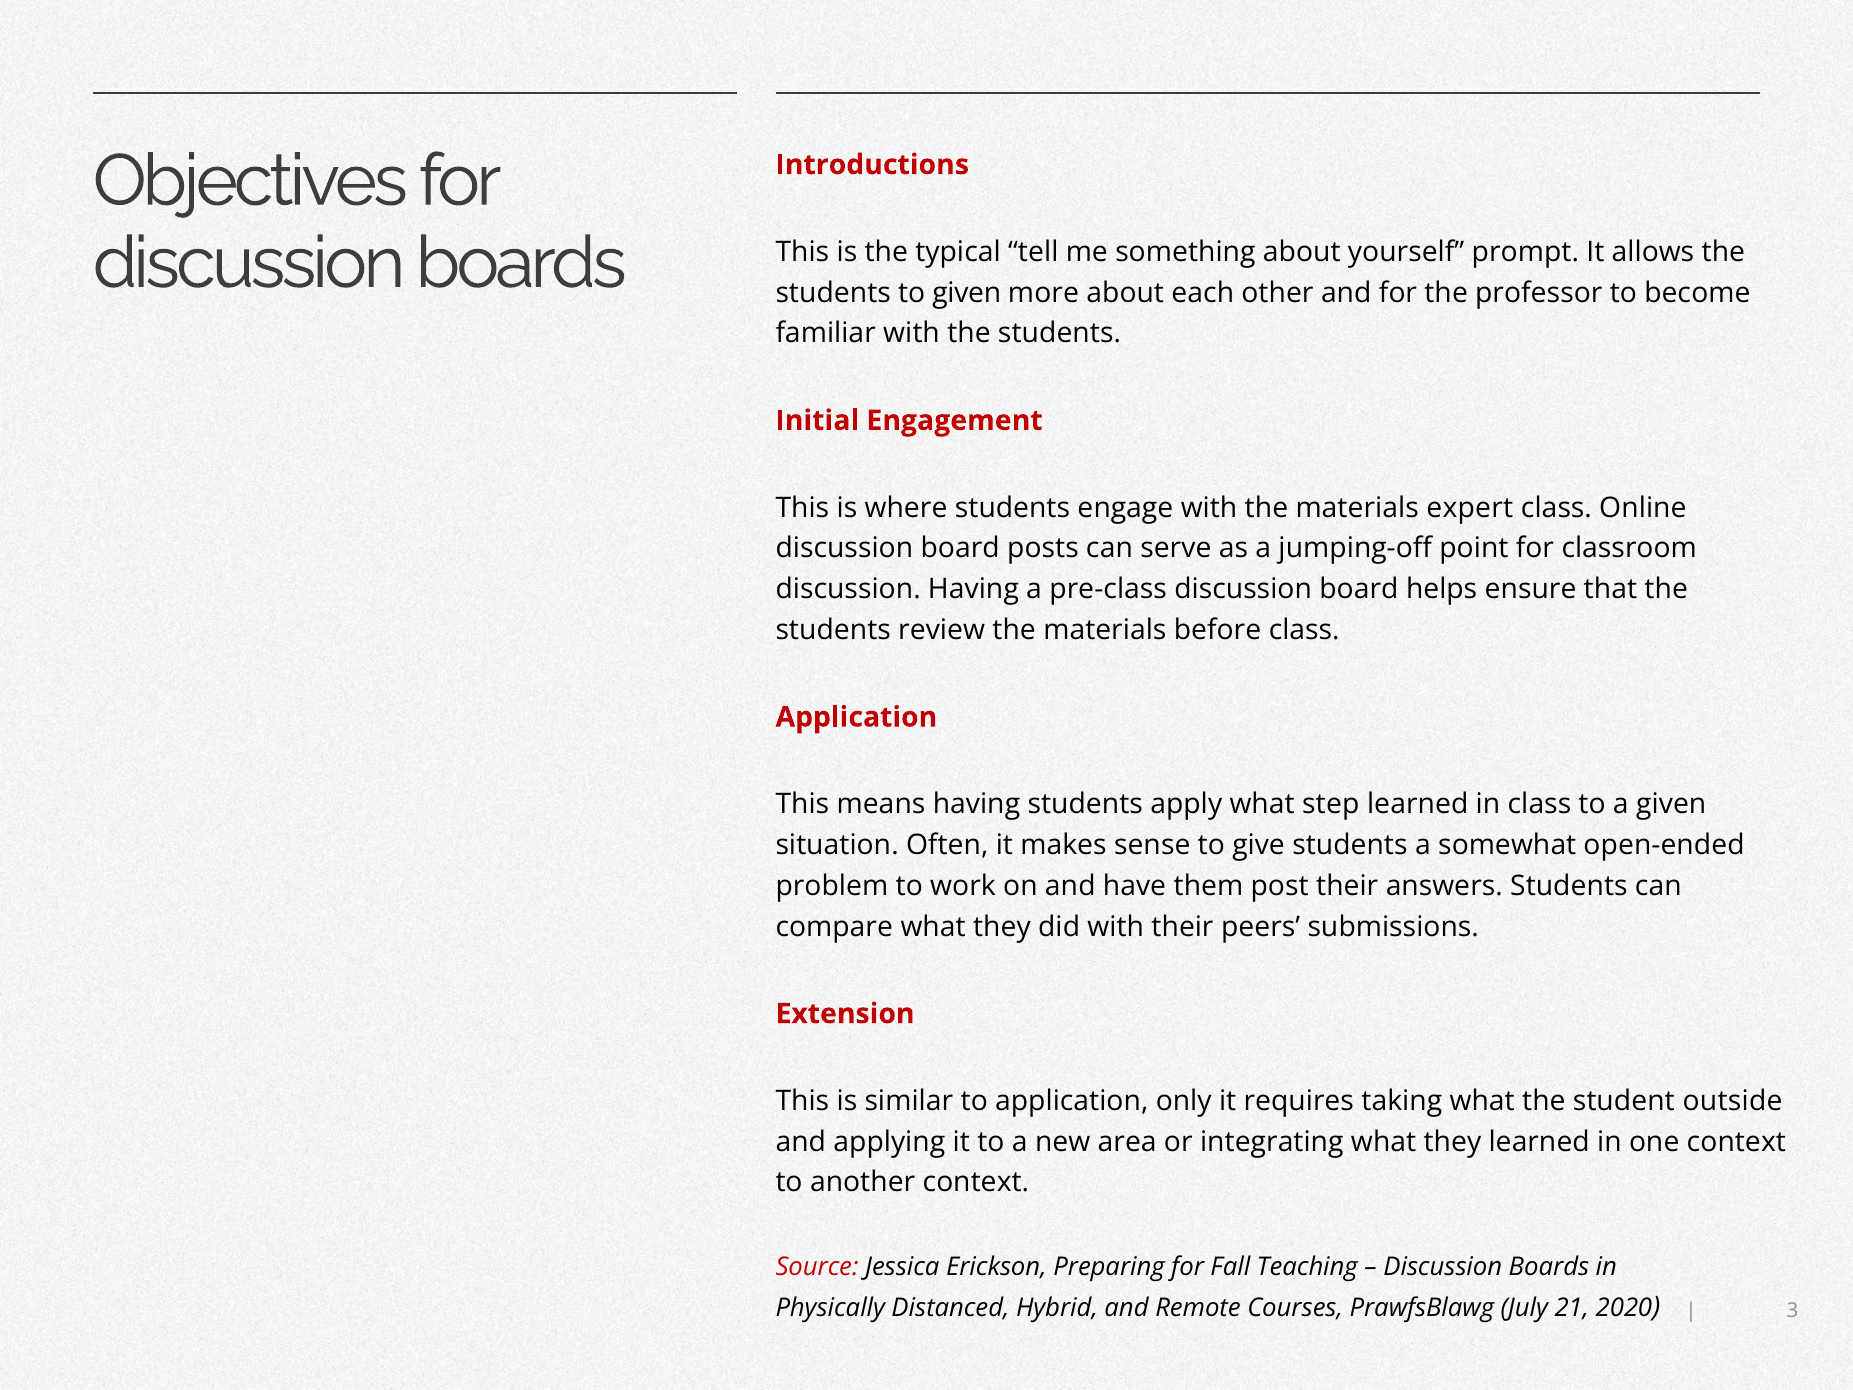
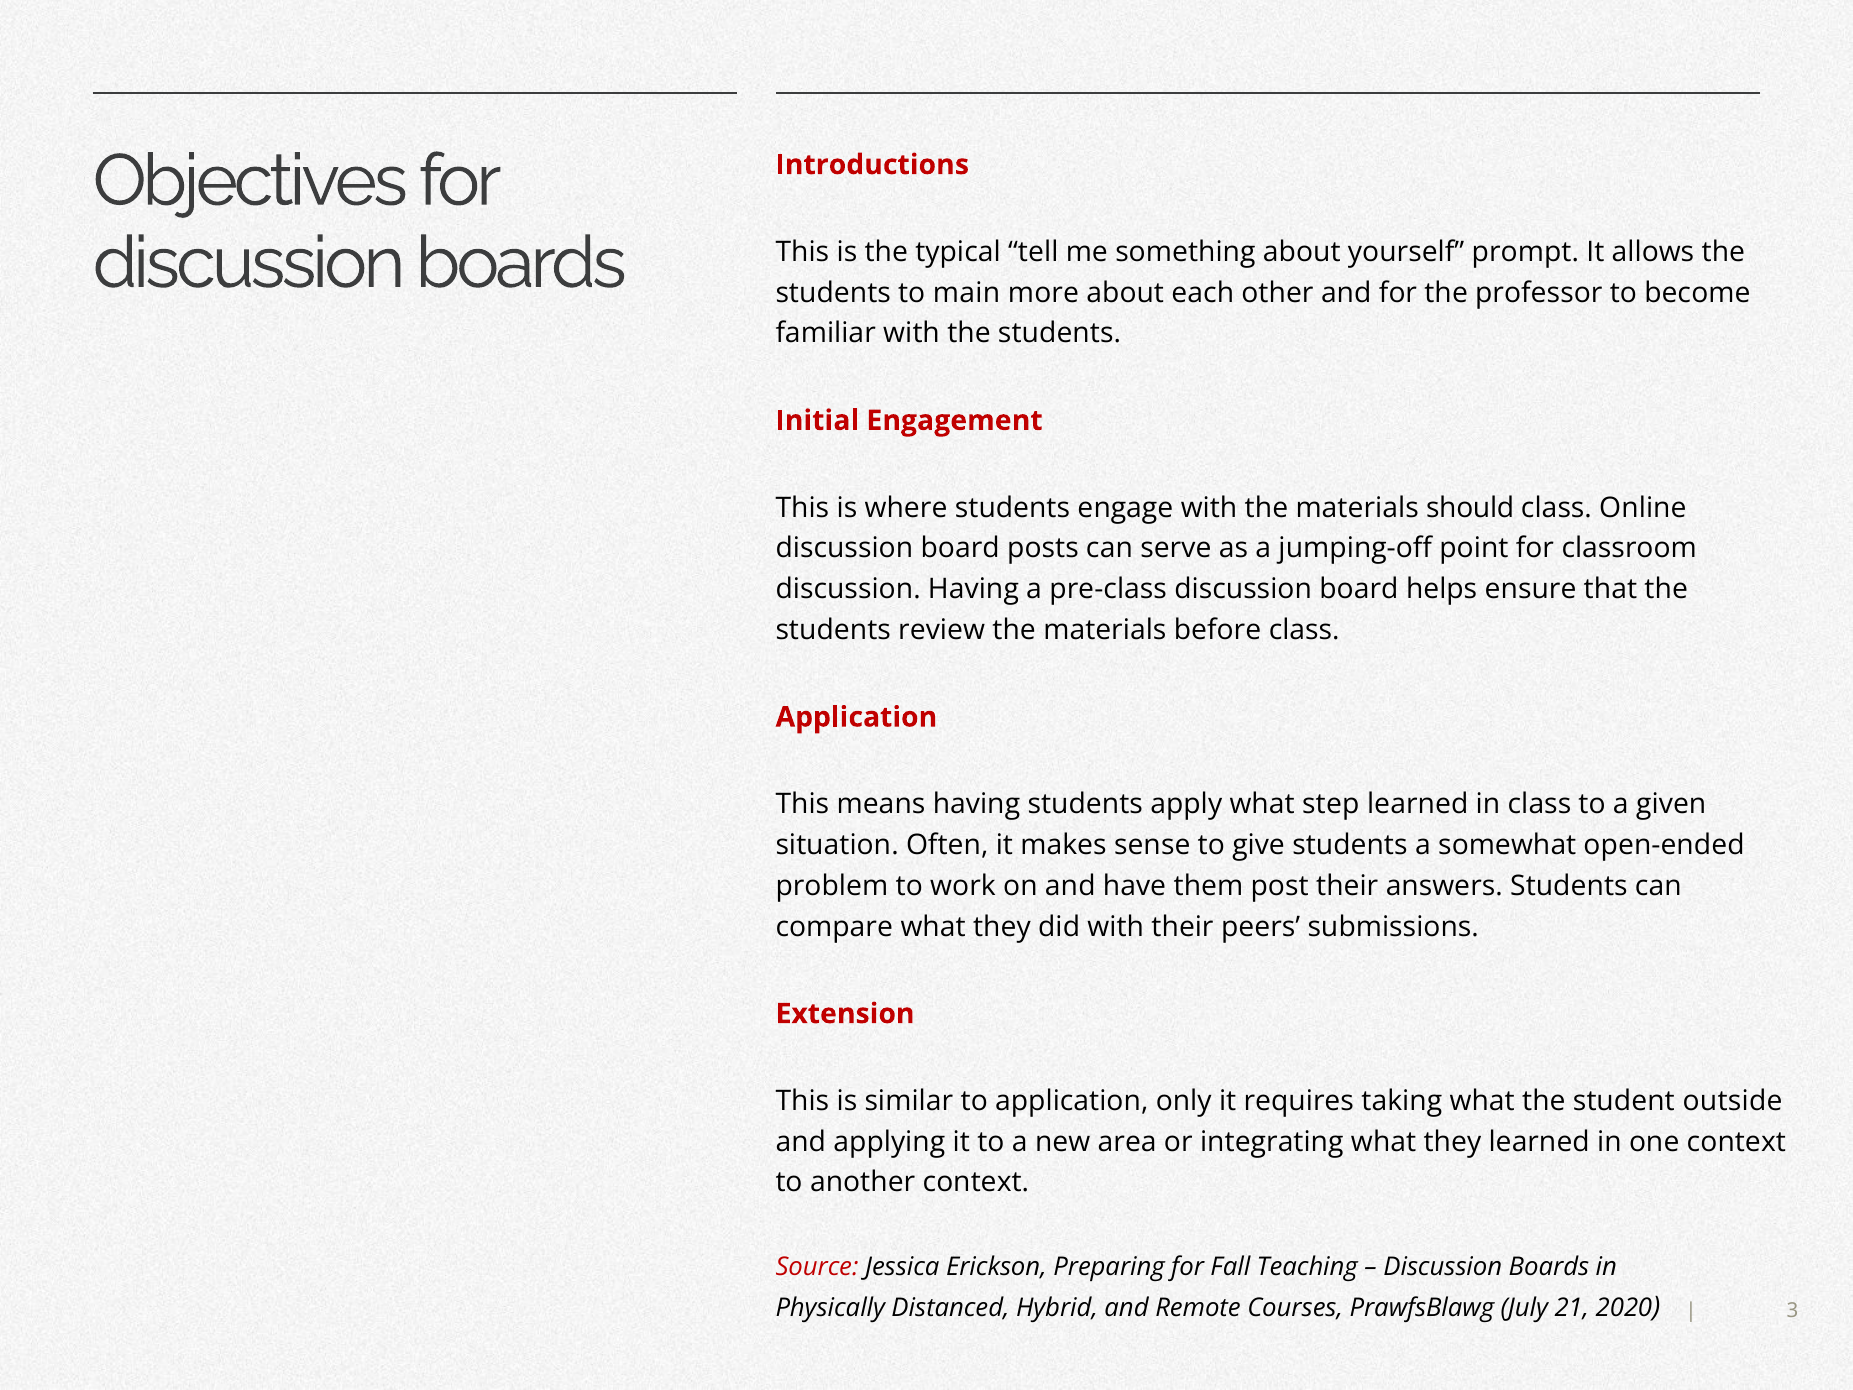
to given: given -> main
expert: expert -> should
